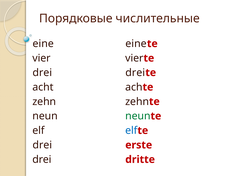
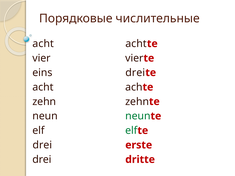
eine at (43, 44): eine -> acht
eine at (136, 44): eine -> acht
drei at (42, 73): drei -> eins
elf at (131, 131) colour: blue -> green
